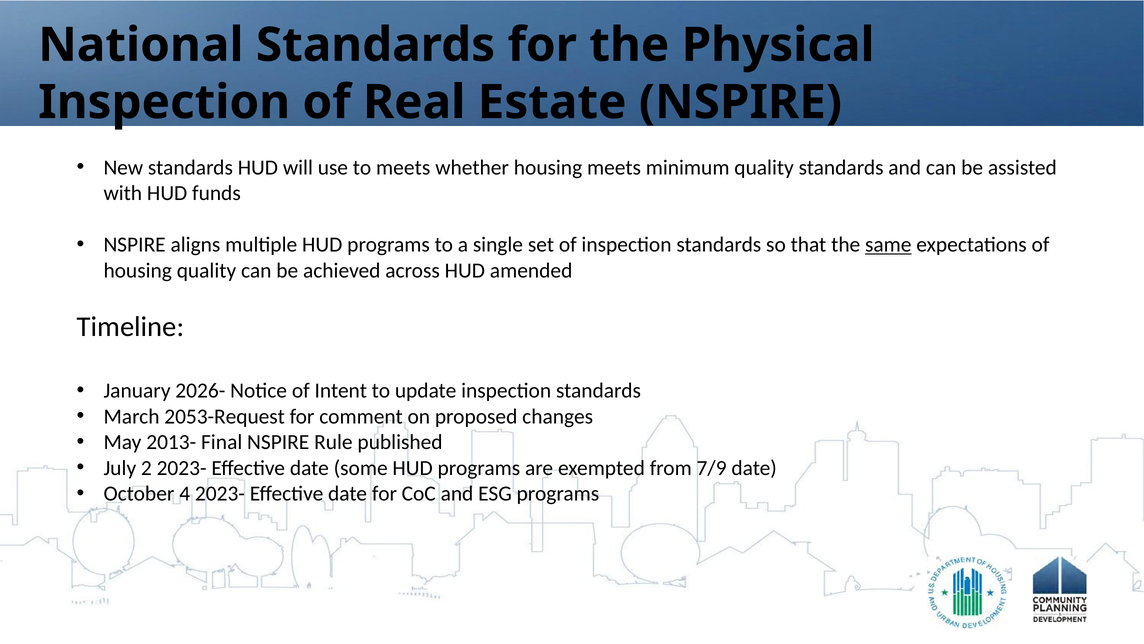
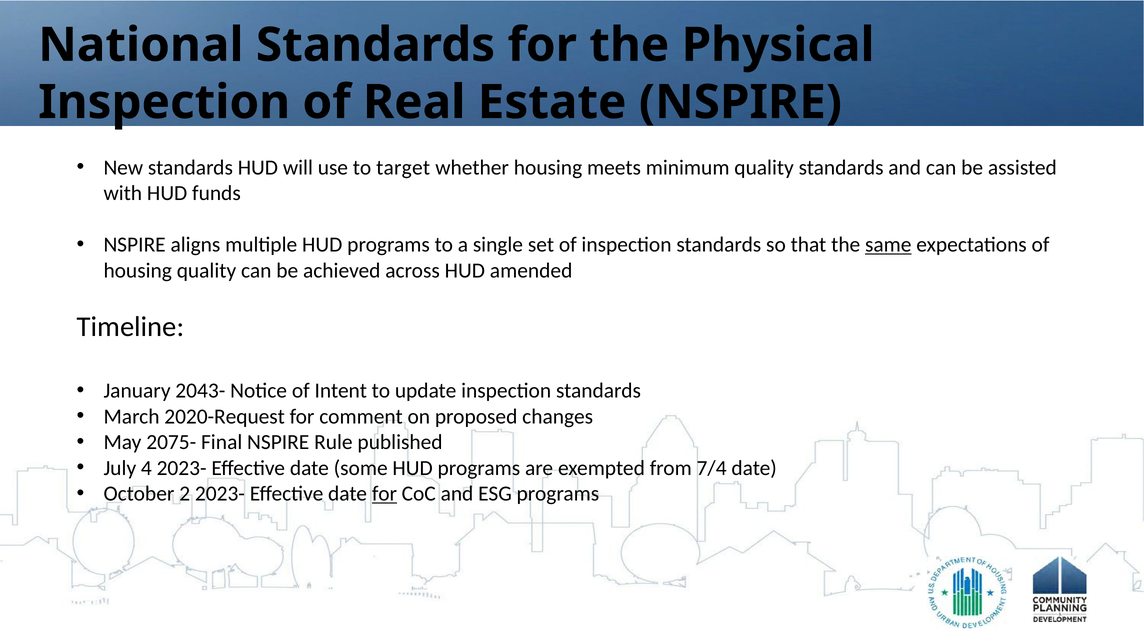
to meets: meets -> target
2026-: 2026- -> 2043-
2053-Request: 2053-Request -> 2020-Request
2013-: 2013- -> 2075-
2: 2 -> 4
7/9: 7/9 -> 7/4
4: 4 -> 2
for at (384, 493) underline: none -> present
